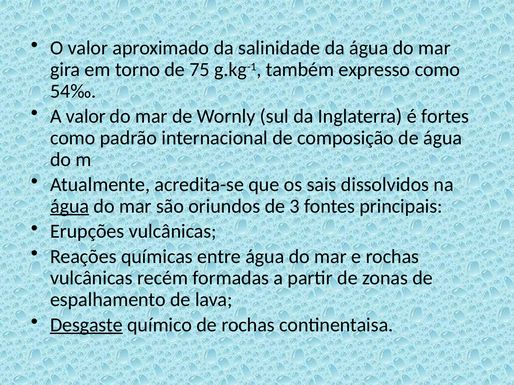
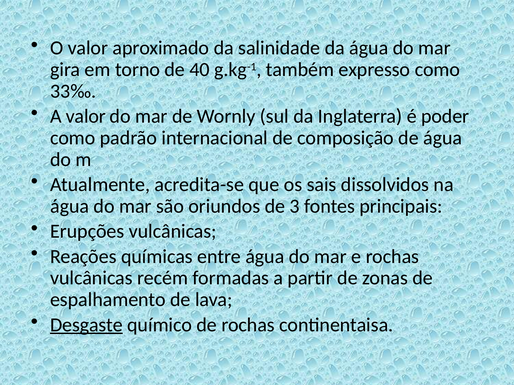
75: 75 -> 40
54‰: 54‰ -> 33‰
fortes: fortes -> poder
água at (70, 206) underline: present -> none
